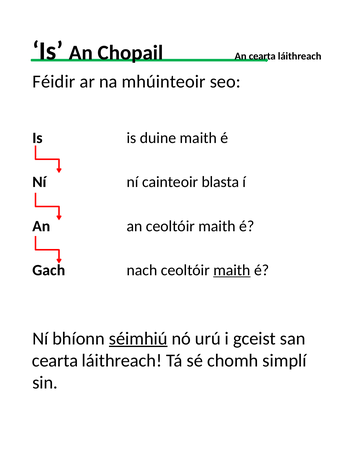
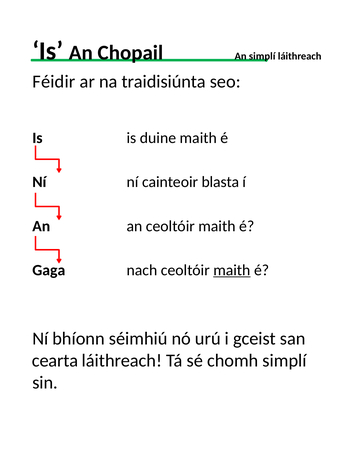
An cearta: cearta -> simplí
mhúinteoir: mhúinteoir -> traidisiúnta
Gach: Gach -> Gaga
séimhiú underline: present -> none
